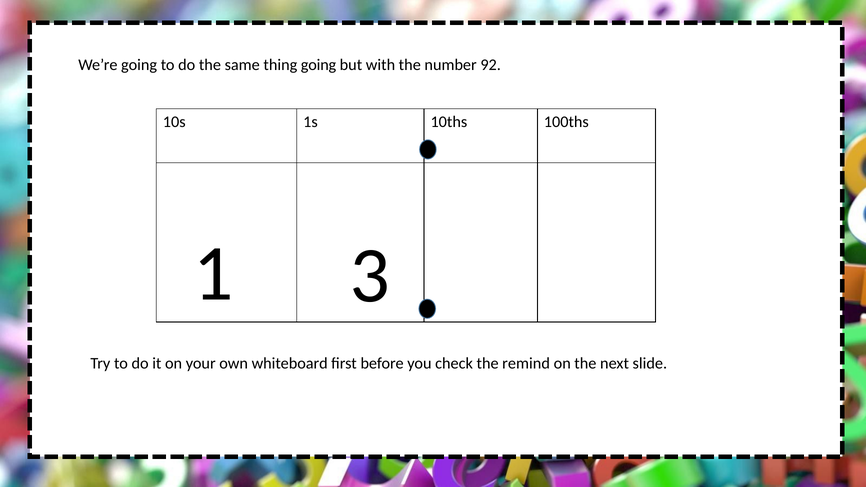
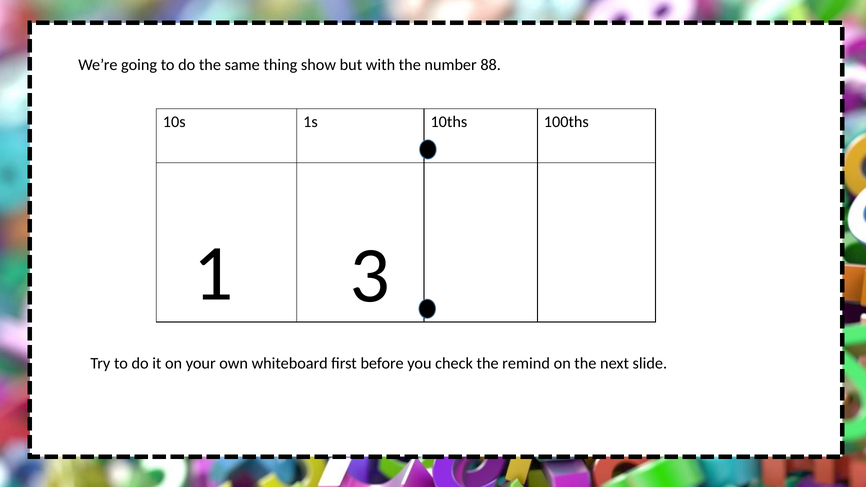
thing going: going -> show
92: 92 -> 88
